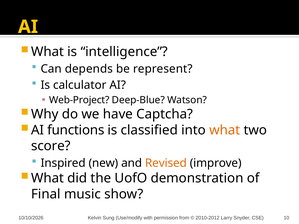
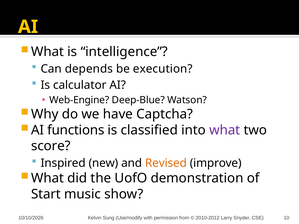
represent: represent -> execution
Web-Project: Web-Project -> Web-Engine
what at (225, 130) colour: orange -> purple
Final: Final -> Start
